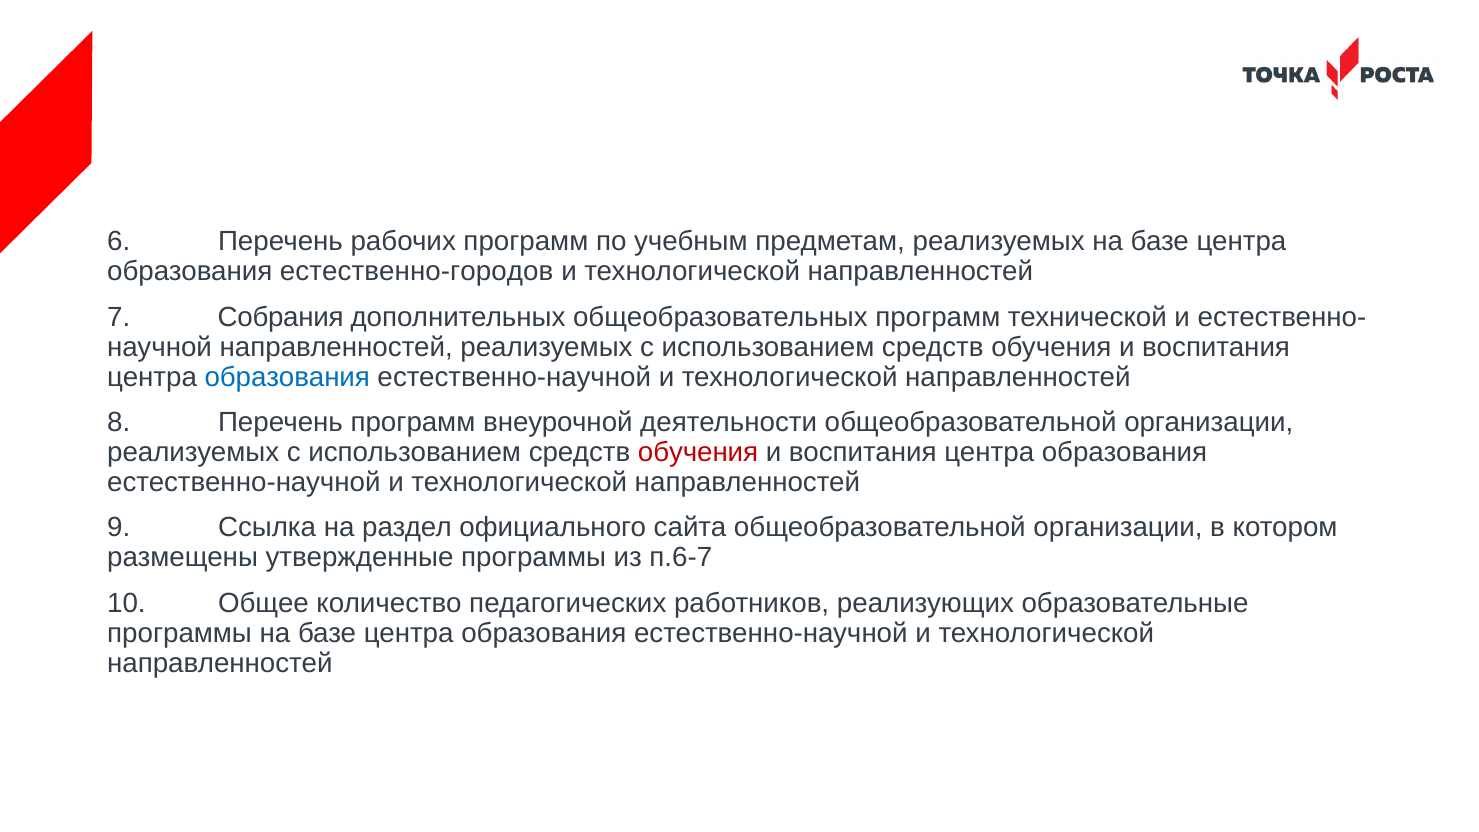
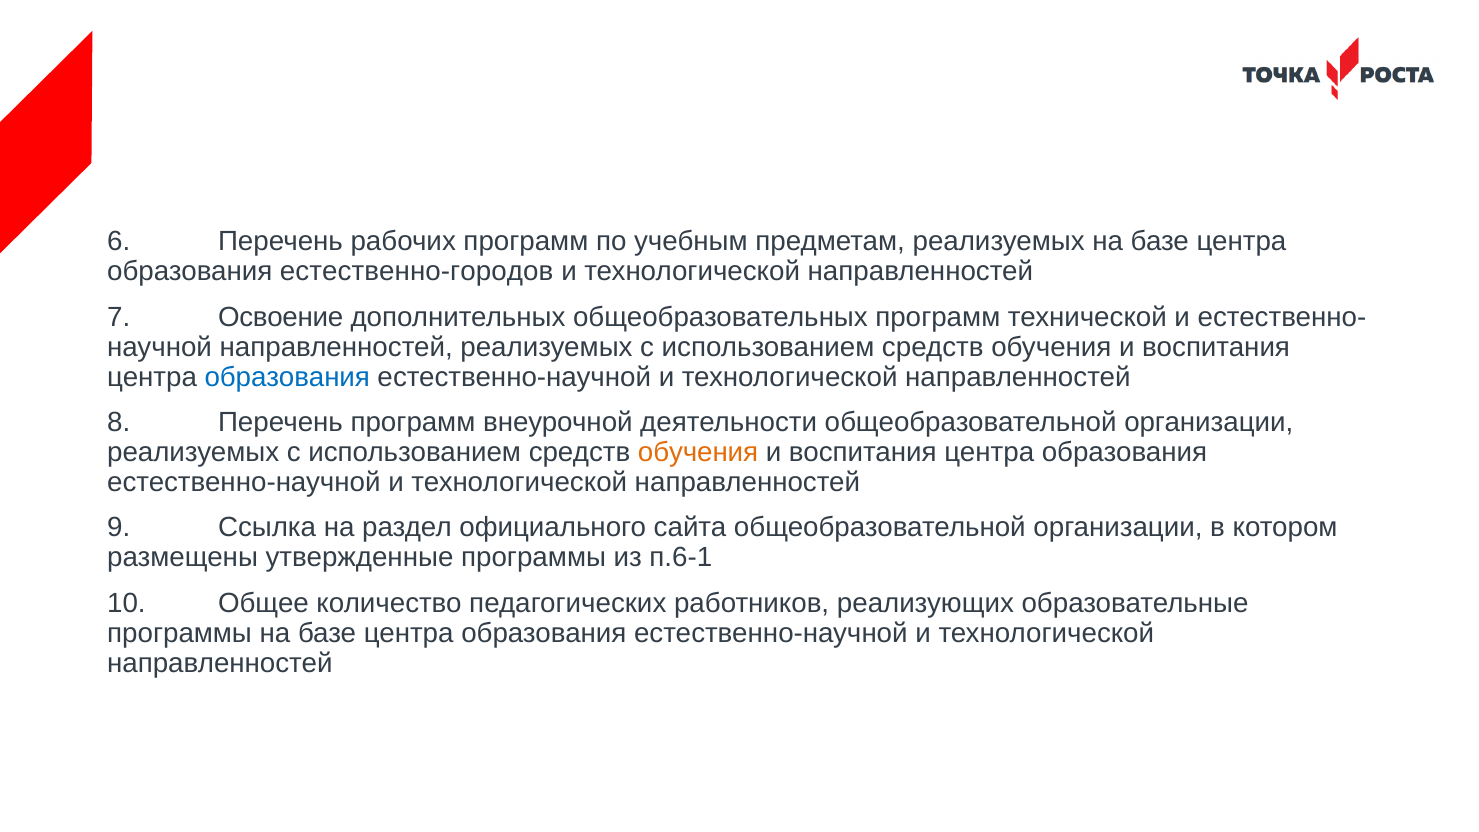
Собрания: Собрания -> Освоение
обучения at (698, 452) colour: red -> orange
п.6-7: п.6-7 -> п.6-1
